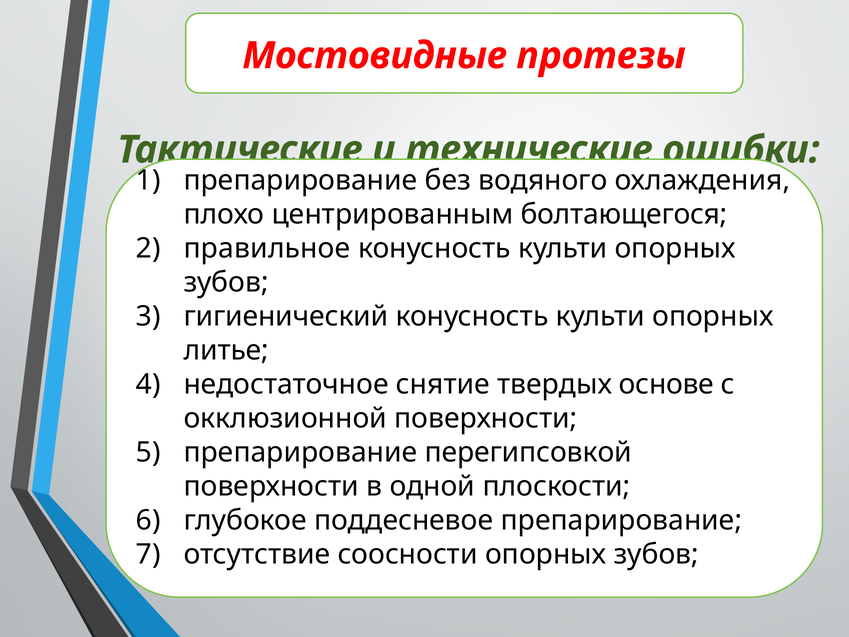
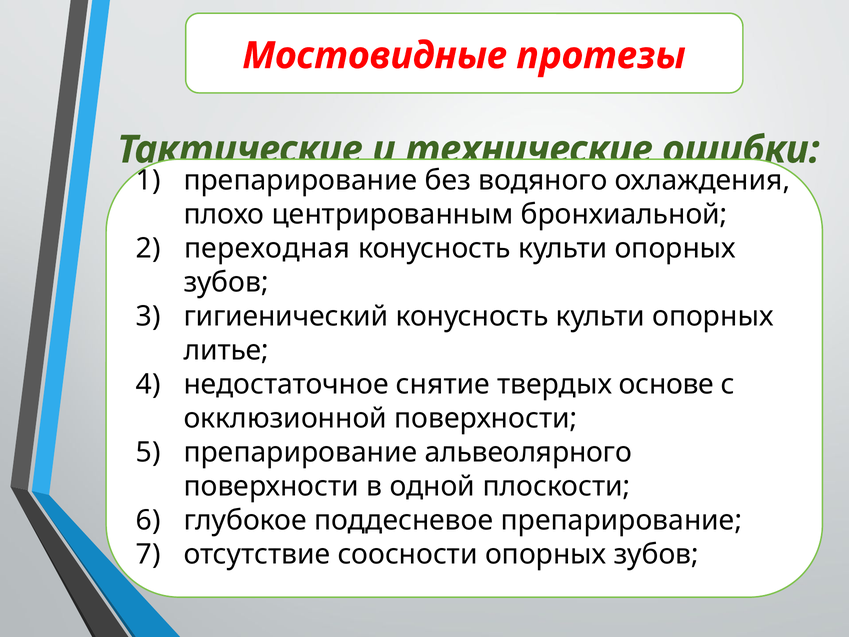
болтающегося: болтающегося -> бронхиальной
правильное: правильное -> переходная
перегипсовкой: перегипсовкой -> альвеолярного
